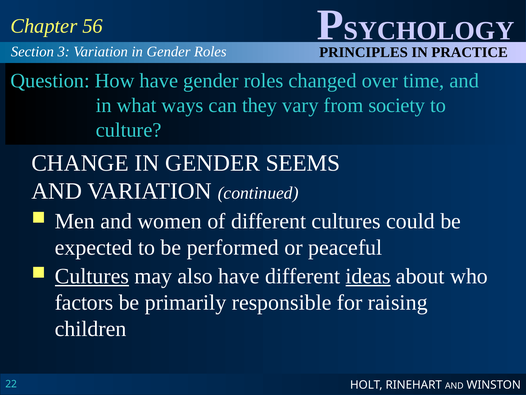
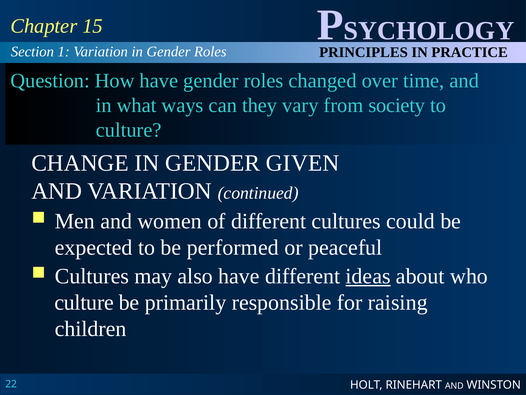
56: 56 -> 15
3: 3 -> 1
SEEMS: SEEMS -> GIVEN
Cultures at (92, 276) underline: present -> none
factors at (84, 302): factors -> culture
